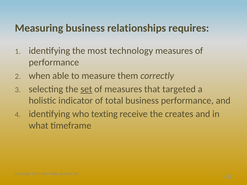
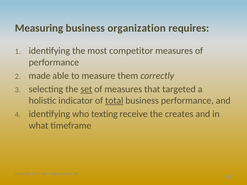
relationships: relationships -> organization
technology: technology -> competitor
when: when -> made
total underline: none -> present
